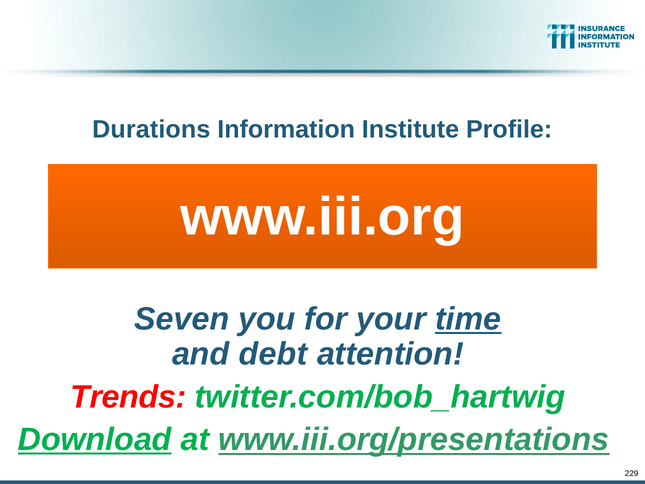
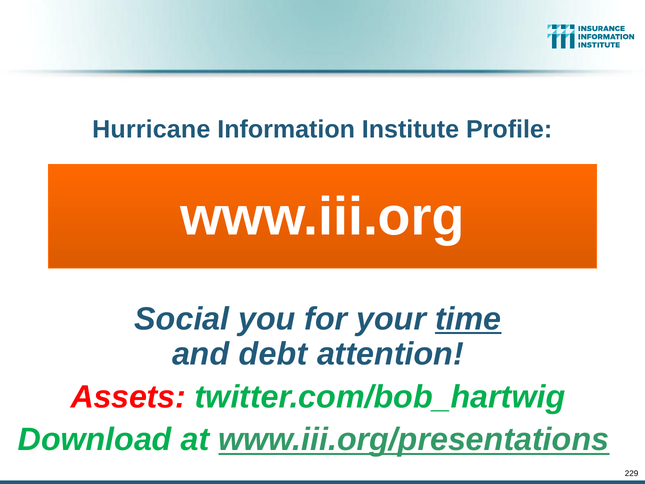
Durations: Durations -> Hurricane
Seven: Seven -> Social
Trends: Trends -> Assets
Download underline: present -> none
